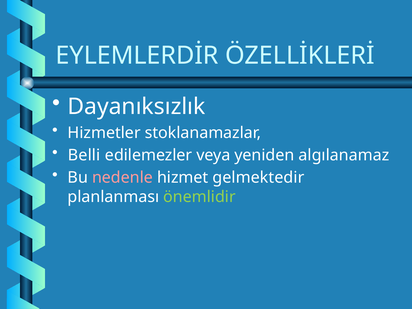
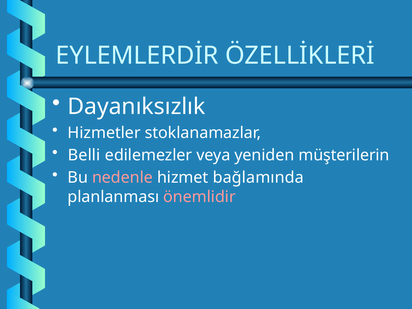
algılanamaz: algılanamaz -> müşterilerin
gelmektedir: gelmektedir -> bağlamında
önemlidir colour: light green -> pink
